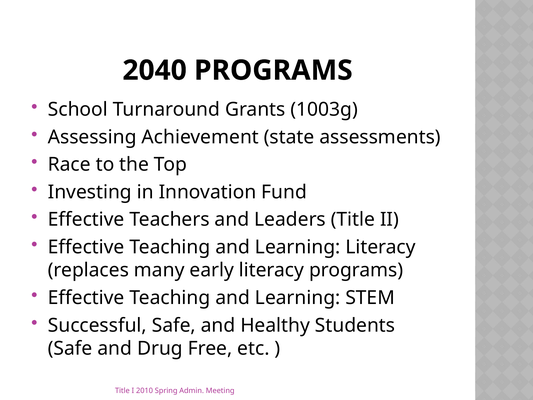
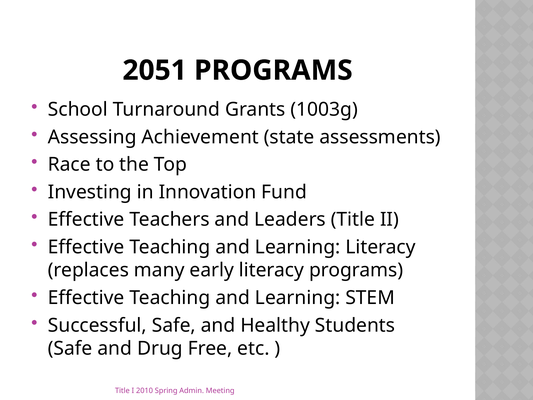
2040: 2040 -> 2051
